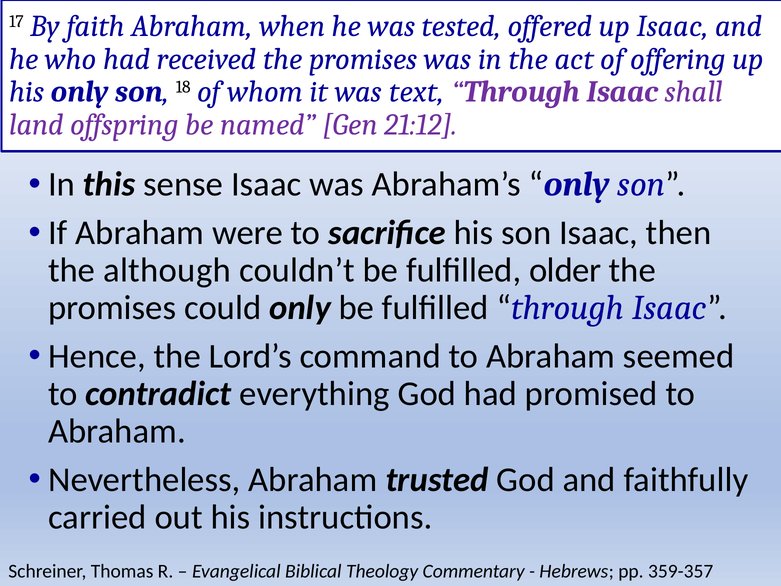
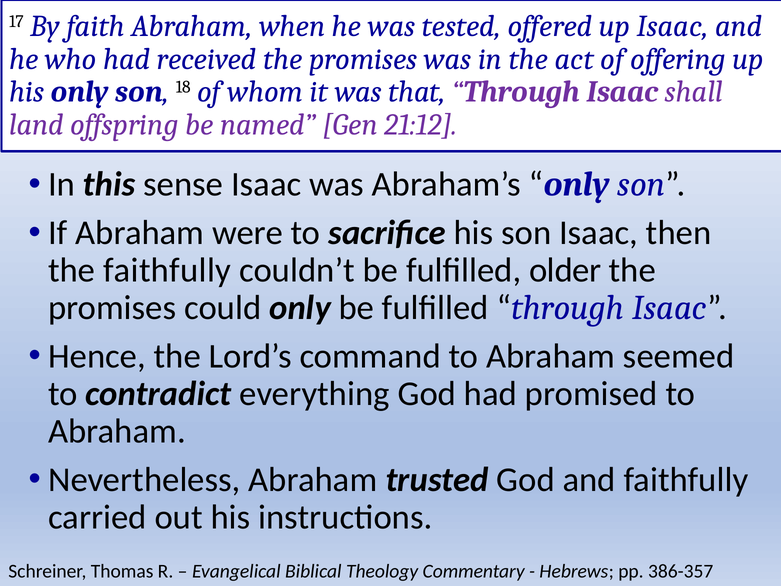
text: text -> that
the although: although -> faithfully
359-357: 359-357 -> 386-357
